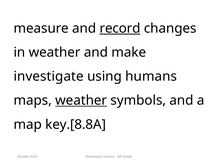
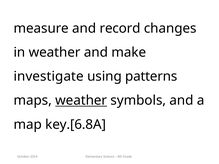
record underline: present -> none
humans: humans -> patterns
key.[8.8A: key.[8.8A -> key.[6.8A
